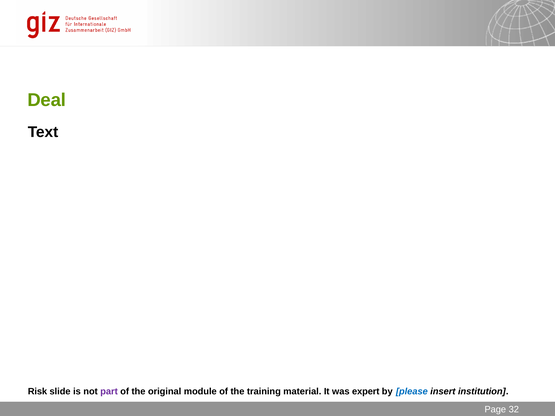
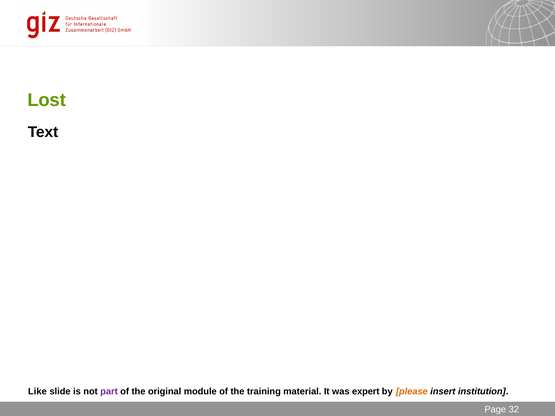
Deal: Deal -> Lost
Risk: Risk -> Like
please colour: blue -> orange
